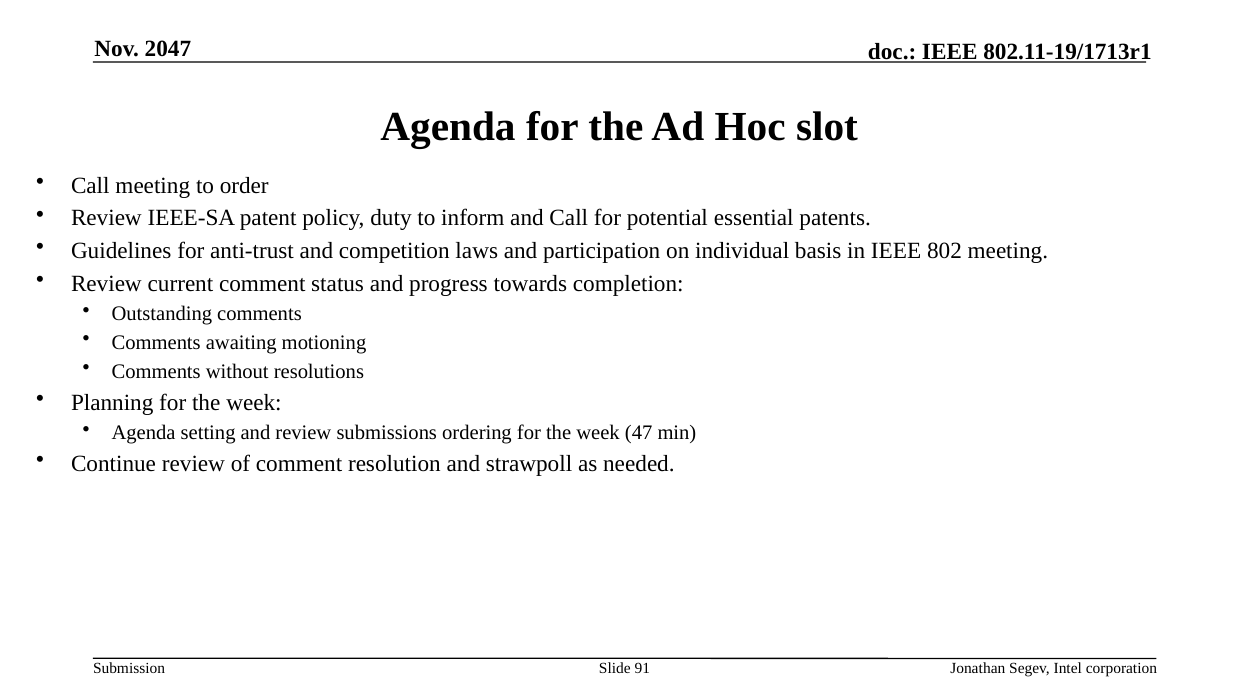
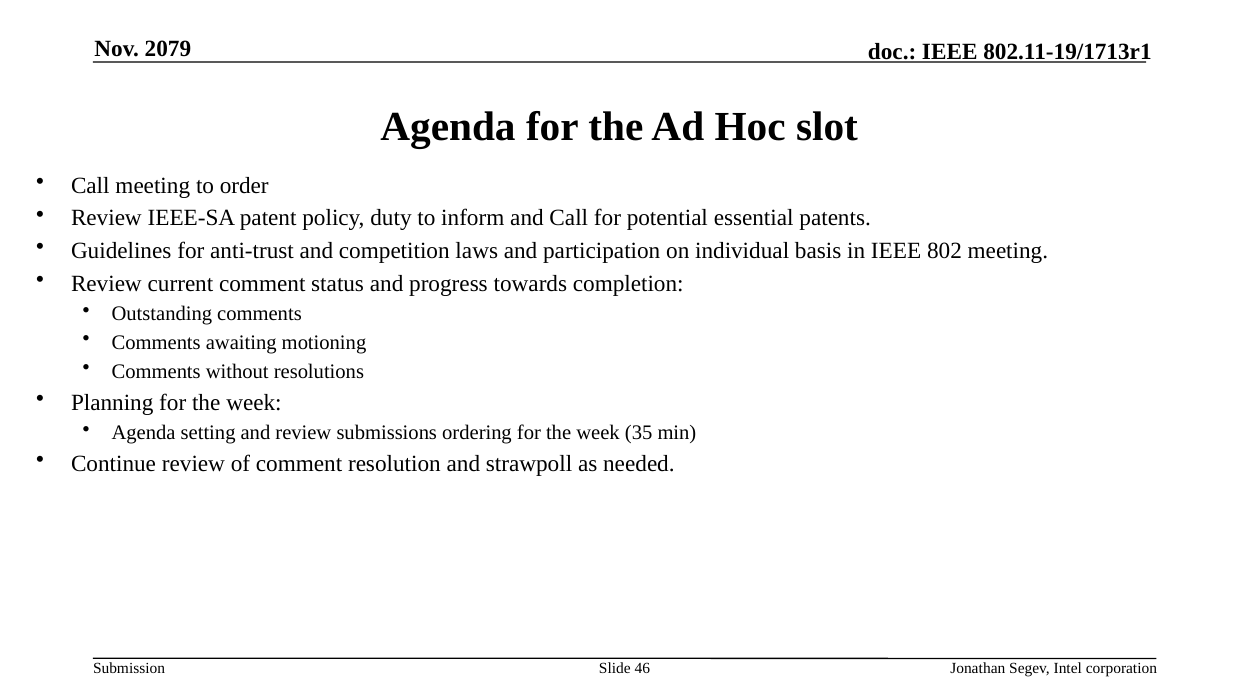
2047: 2047 -> 2079
47: 47 -> 35
91: 91 -> 46
